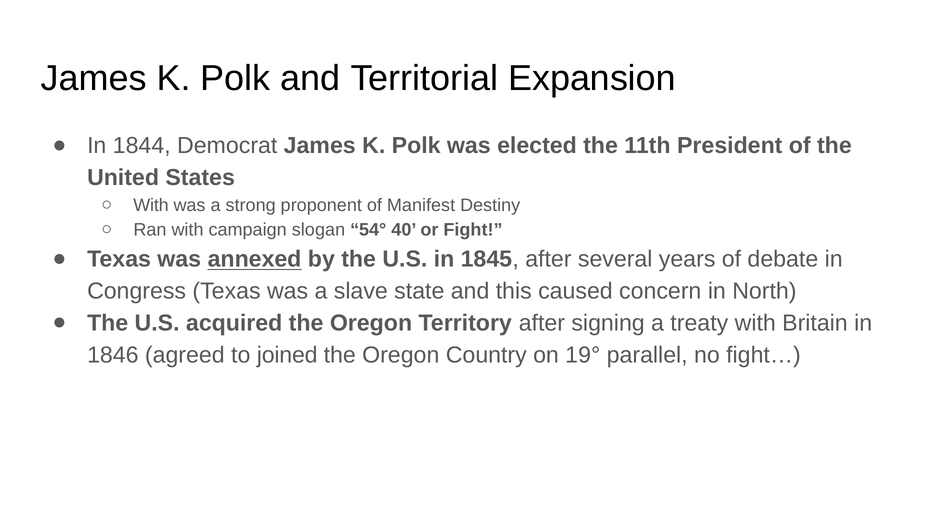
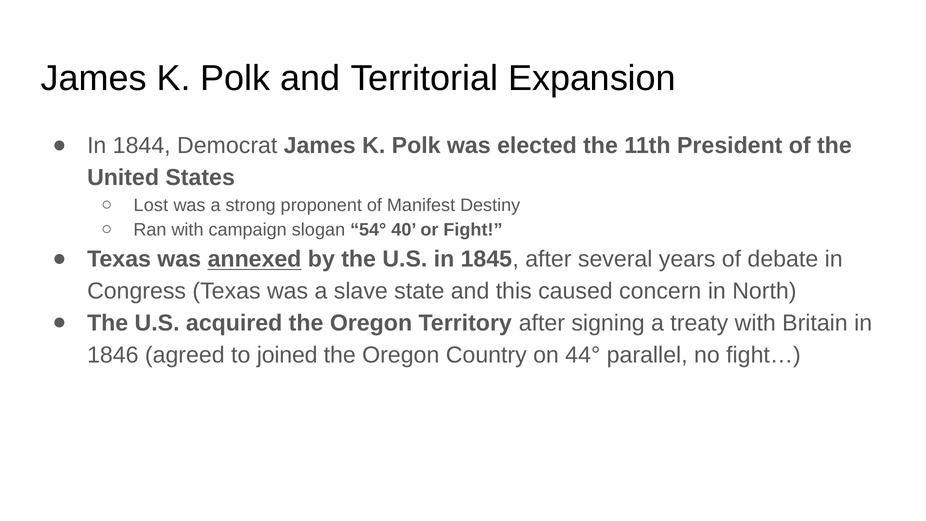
With at (151, 205): With -> Lost
19°: 19° -> 44°
